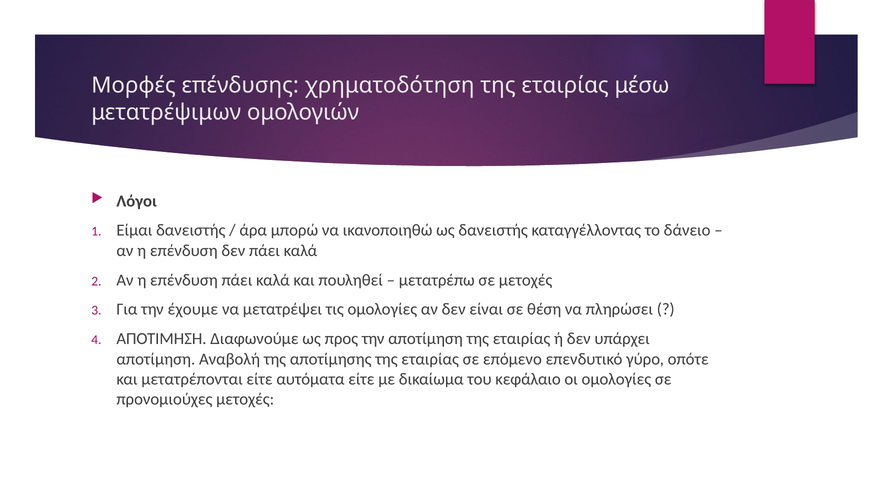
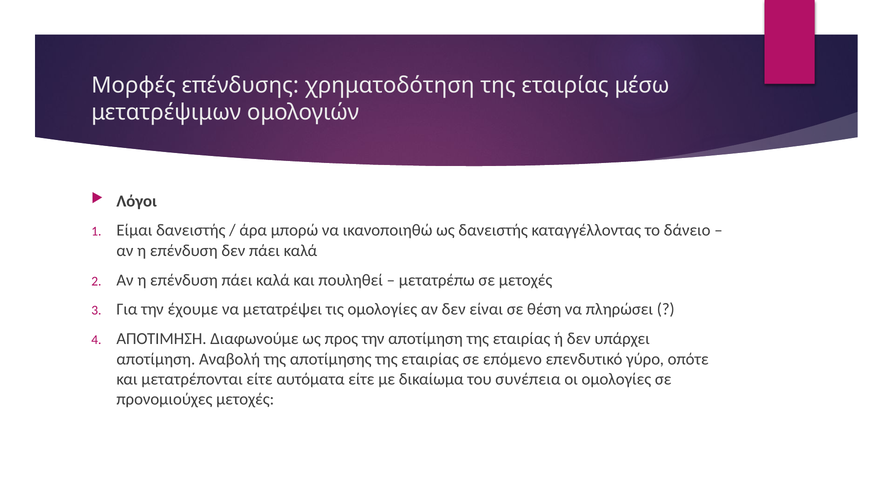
κεφάλαιο: κεφάλαιο -> συνέπεια
